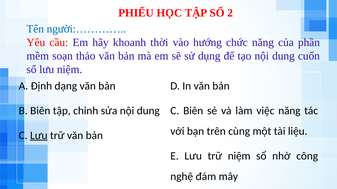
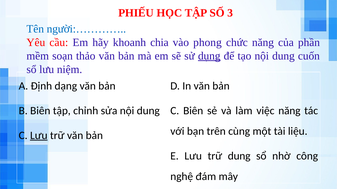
2: 2 -> 3
thời: thời -> chia
hướng: hướng -> phong
dụng underline: none -> present
trữ niệm: niệm -> dung
